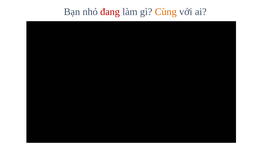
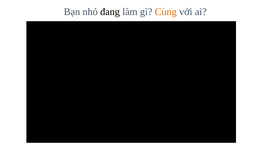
đang colour: red -> black
